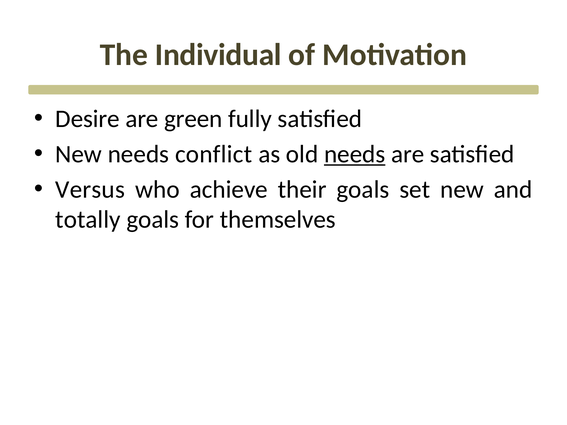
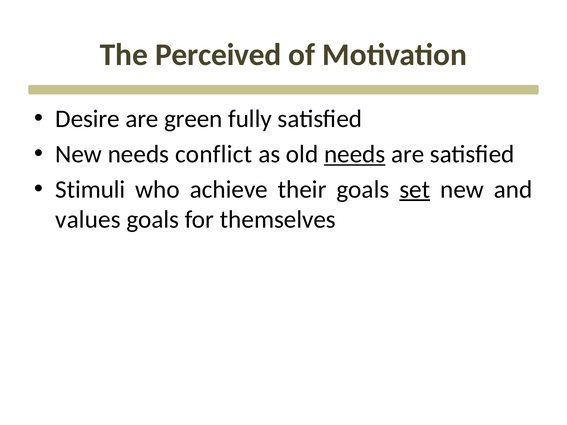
Individual: Individual -> Perceived
Versus: Versus -> Stimuli
set underline: none -> present
totally: totally -> values
